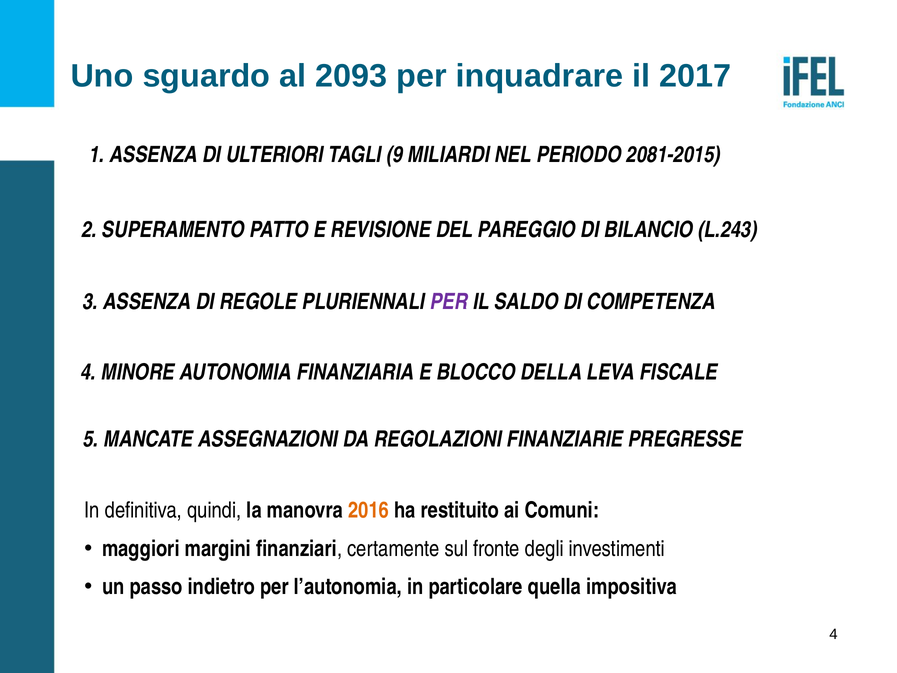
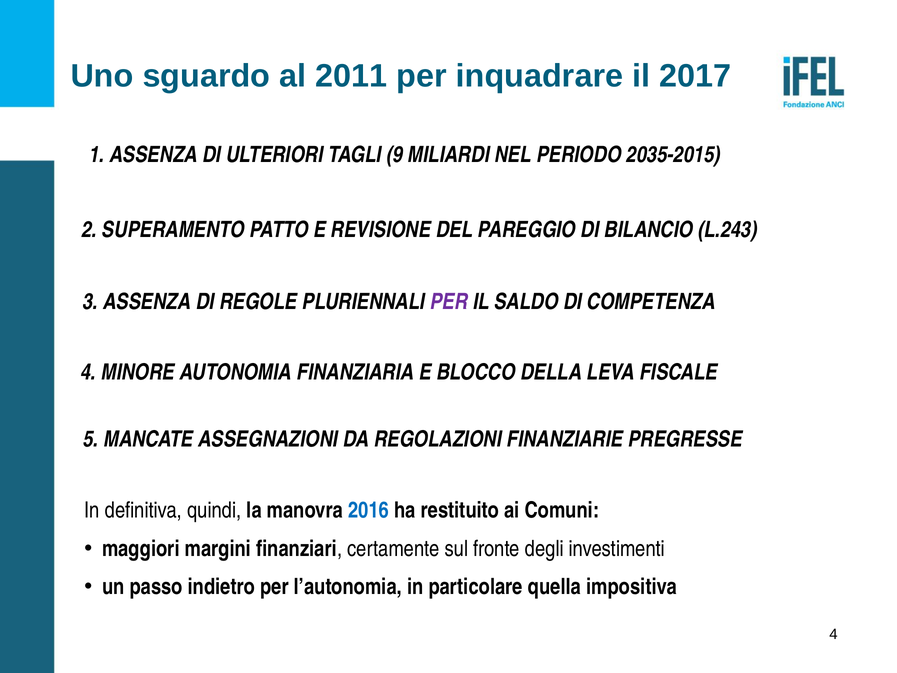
2093: 2093 -> 2011
2081-2015: 2081-2015 -> 2035-2015
2016 colour: orange -> blue
